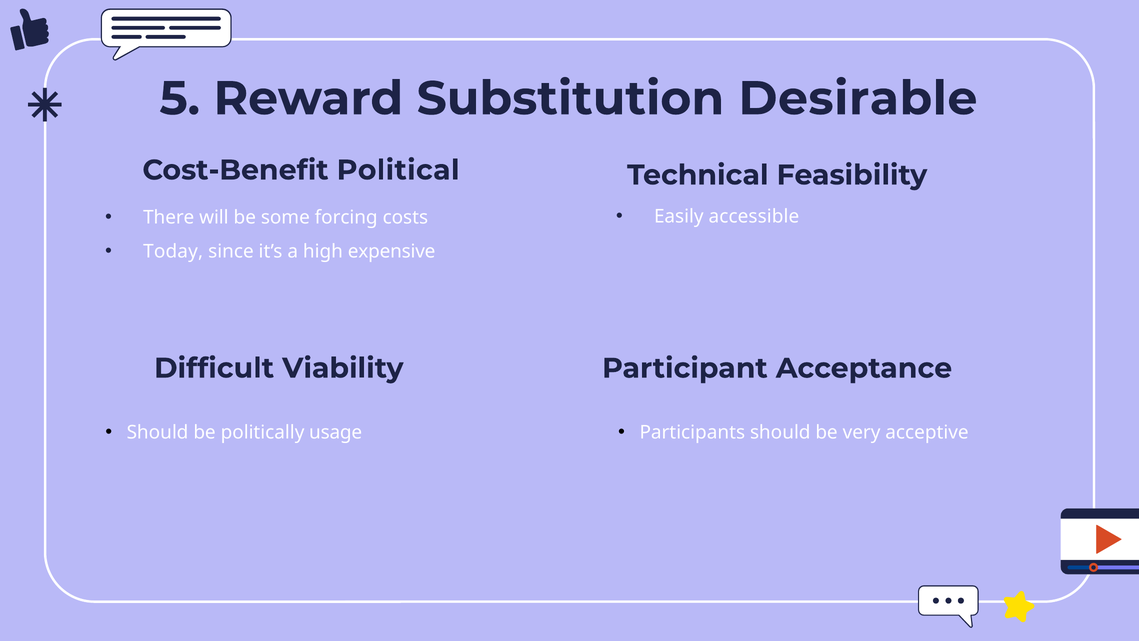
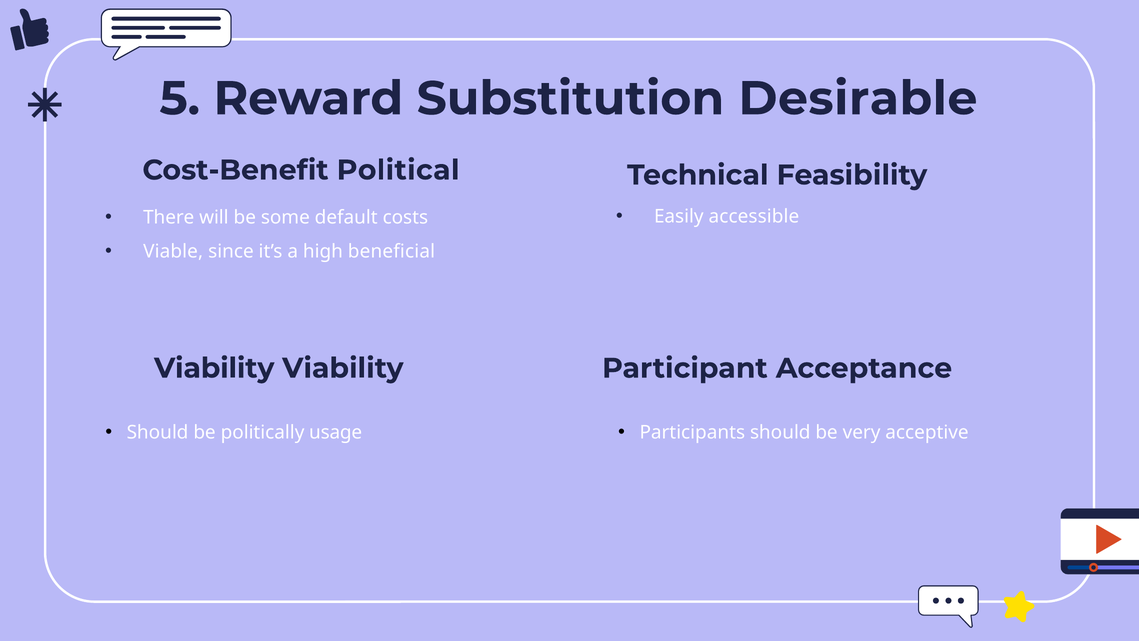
forcing: forcing -> default
Today: Today -> Viable
expensive: expensive -> beneficial
Difficult at (214, 368): Difficult -> Viability
